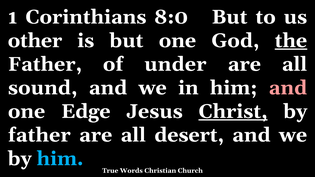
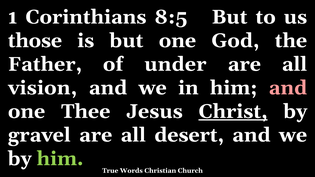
8:0: 8:0 -> 8:5
other: other -> those
the underline: present -> none
sound: sound -> vision
Edge: Edge -> Thee
father at (39, 135): father -> gravel
him at (60, 159) colour: light blue -> light green
